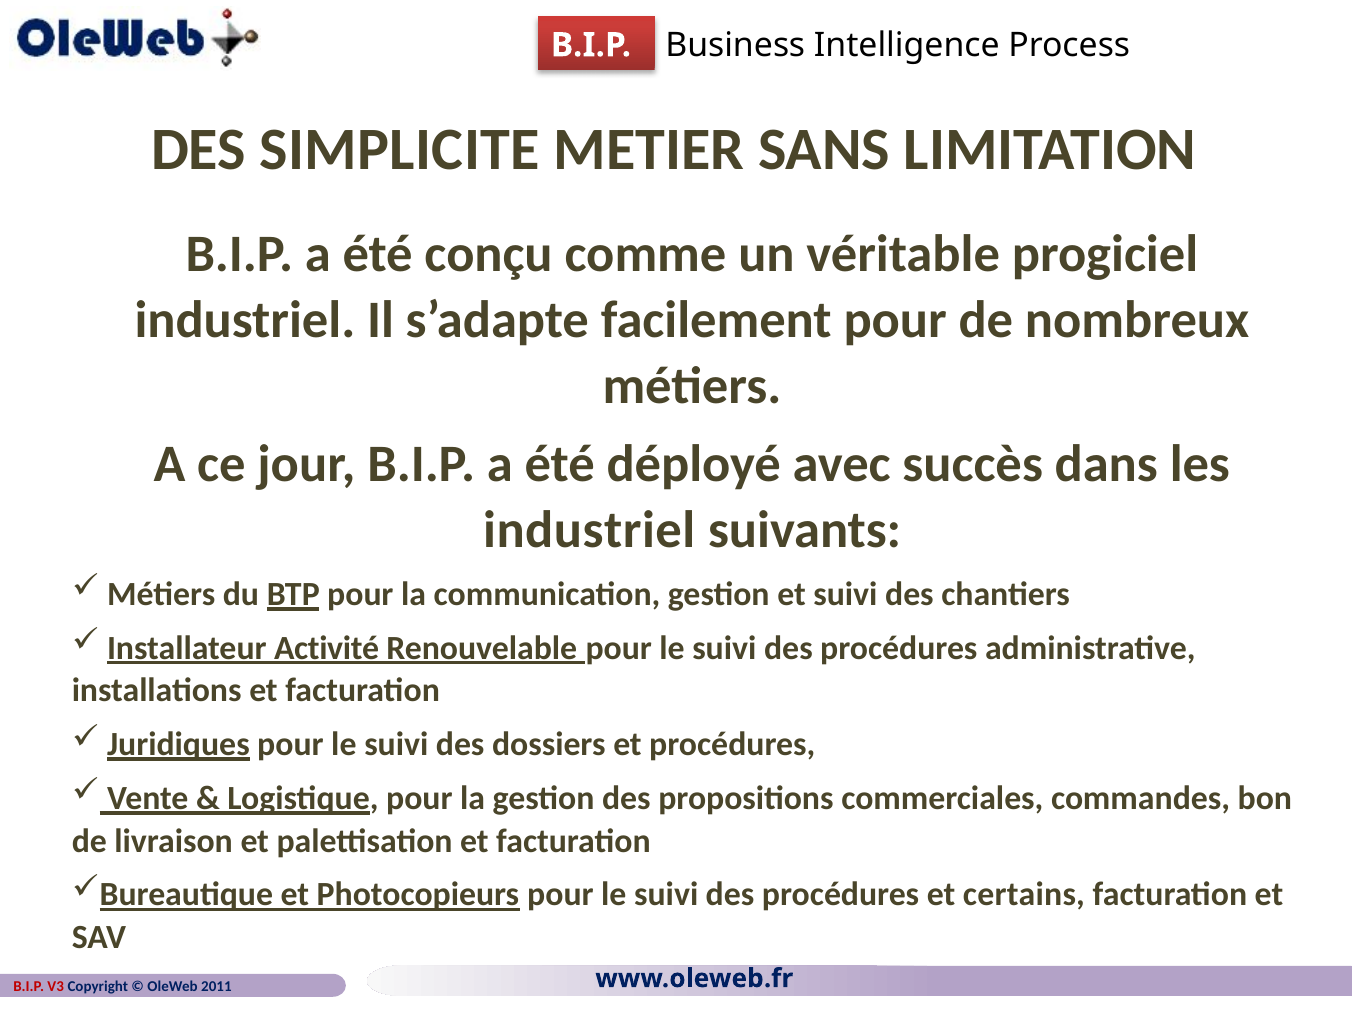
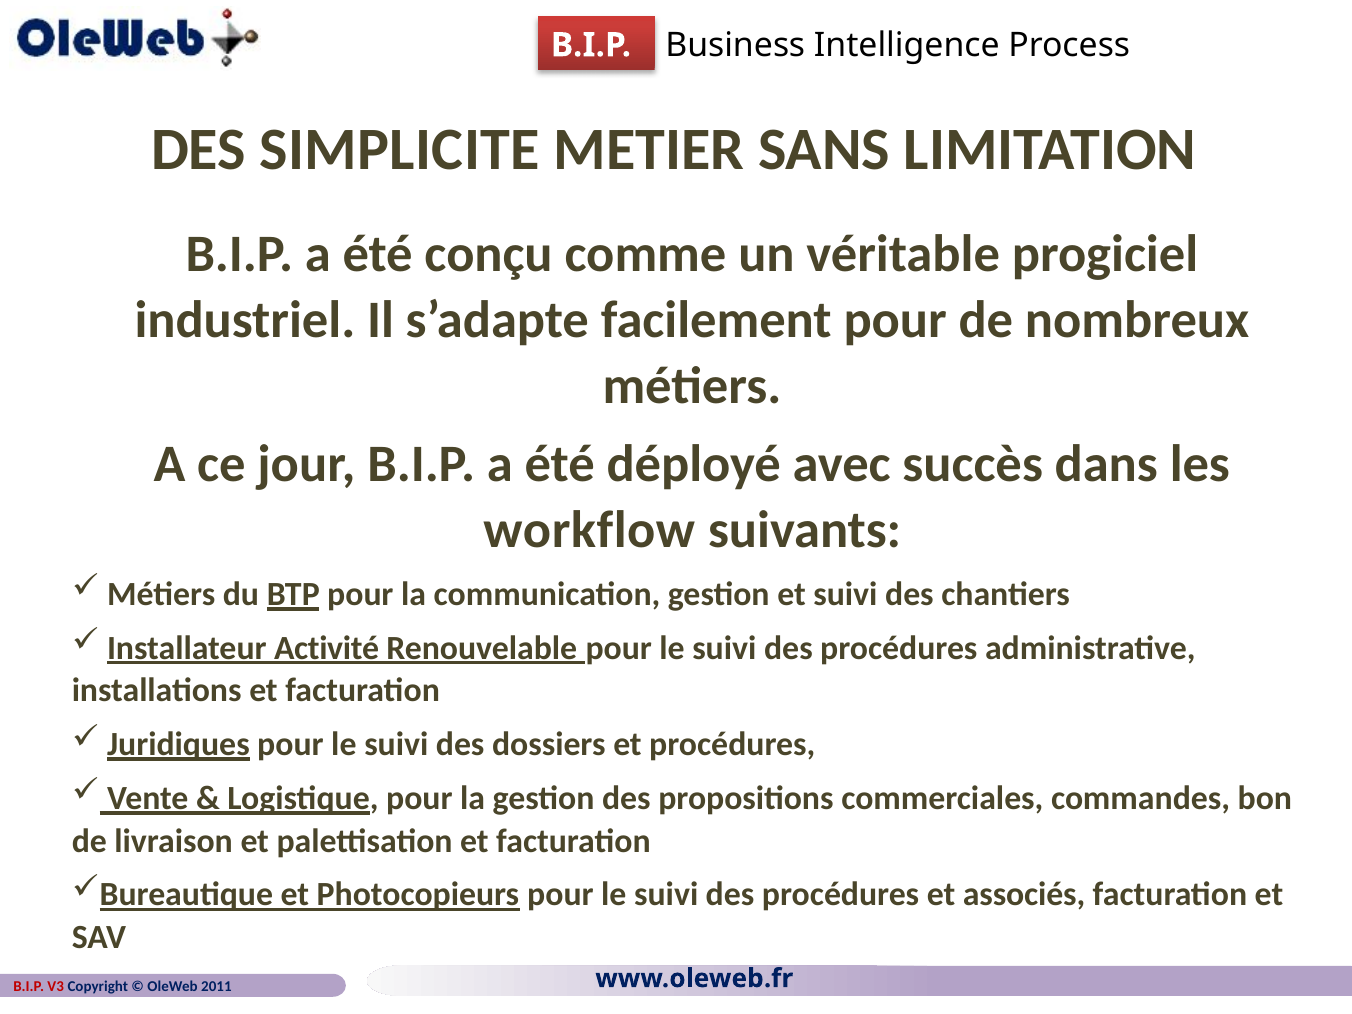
industriel at (589, 530): industriel -> workflow
certains: certains -> associés
